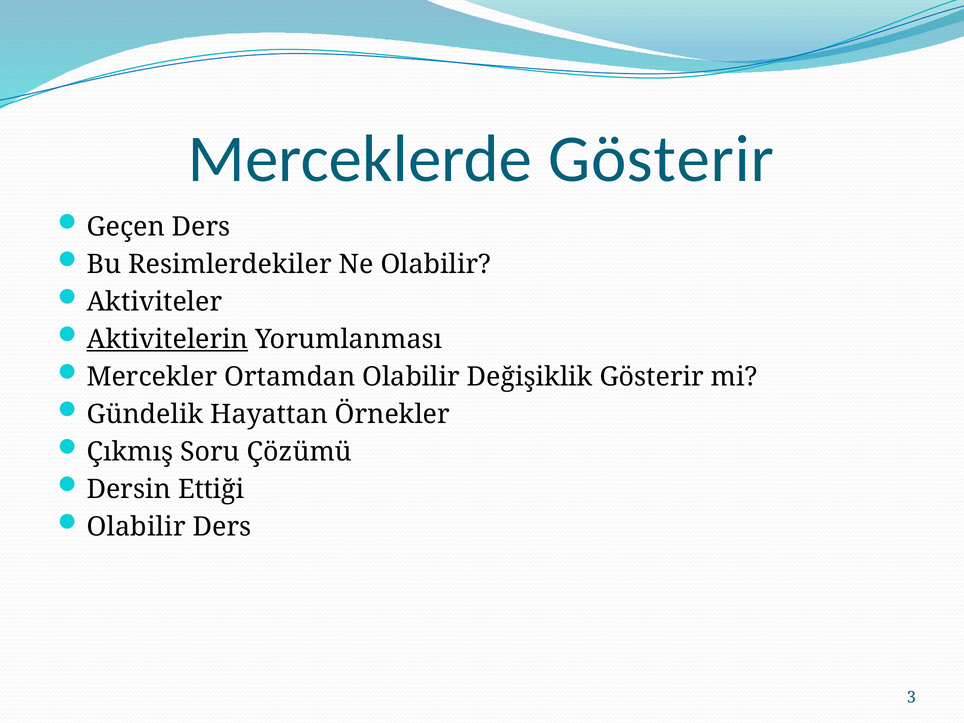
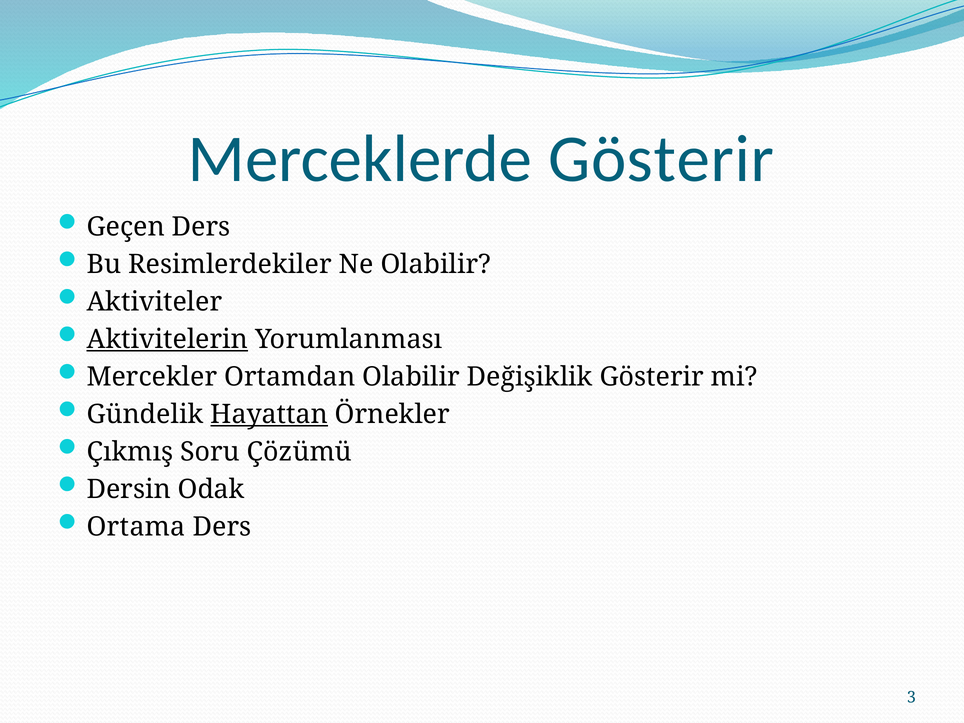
Hayattan underline: none -> present
Ettiği: Ettiği -> Odak
Olabilir at (136, 527): Olabilir -> Ortama
